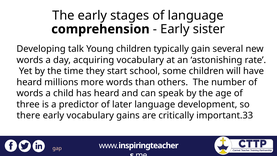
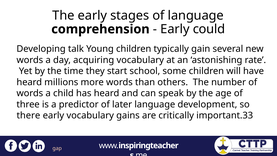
sister: sister -> could
